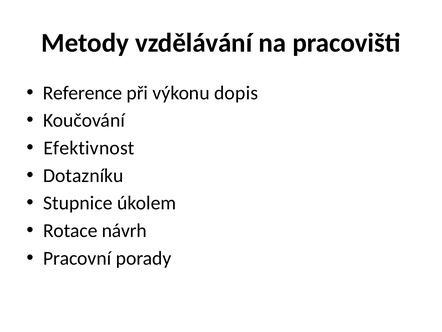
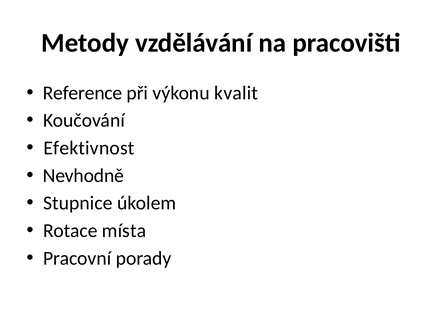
dopis: dopis -> kvalit
Dotazníku: Dotazníku -> Nevhodně
návrh: návrh -> místa
